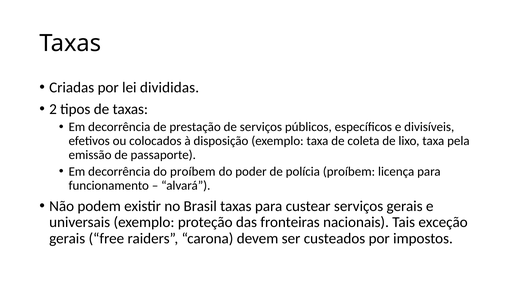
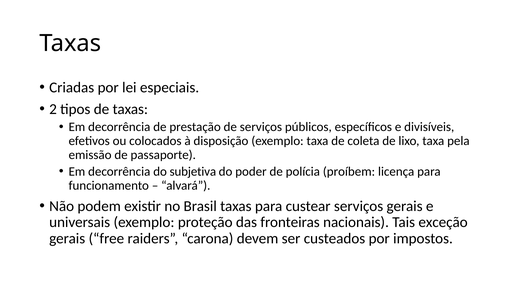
divididas: divididas -> especiais
do proíbem: proíbem -> subjetiva
